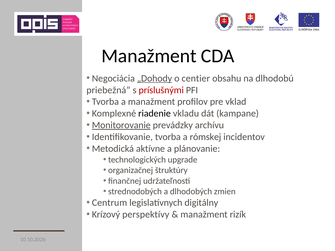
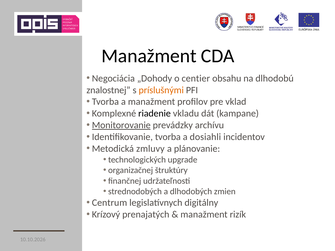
„Dohody underline: present -> none
priebežná: priebežná -> znalostnej
príslušnými colour: red -> orange
rómskej: rómskej -> dosiahli
aktívne: aktívne -> zmluvy
perspektívy: perspektívy -> prenajatých
